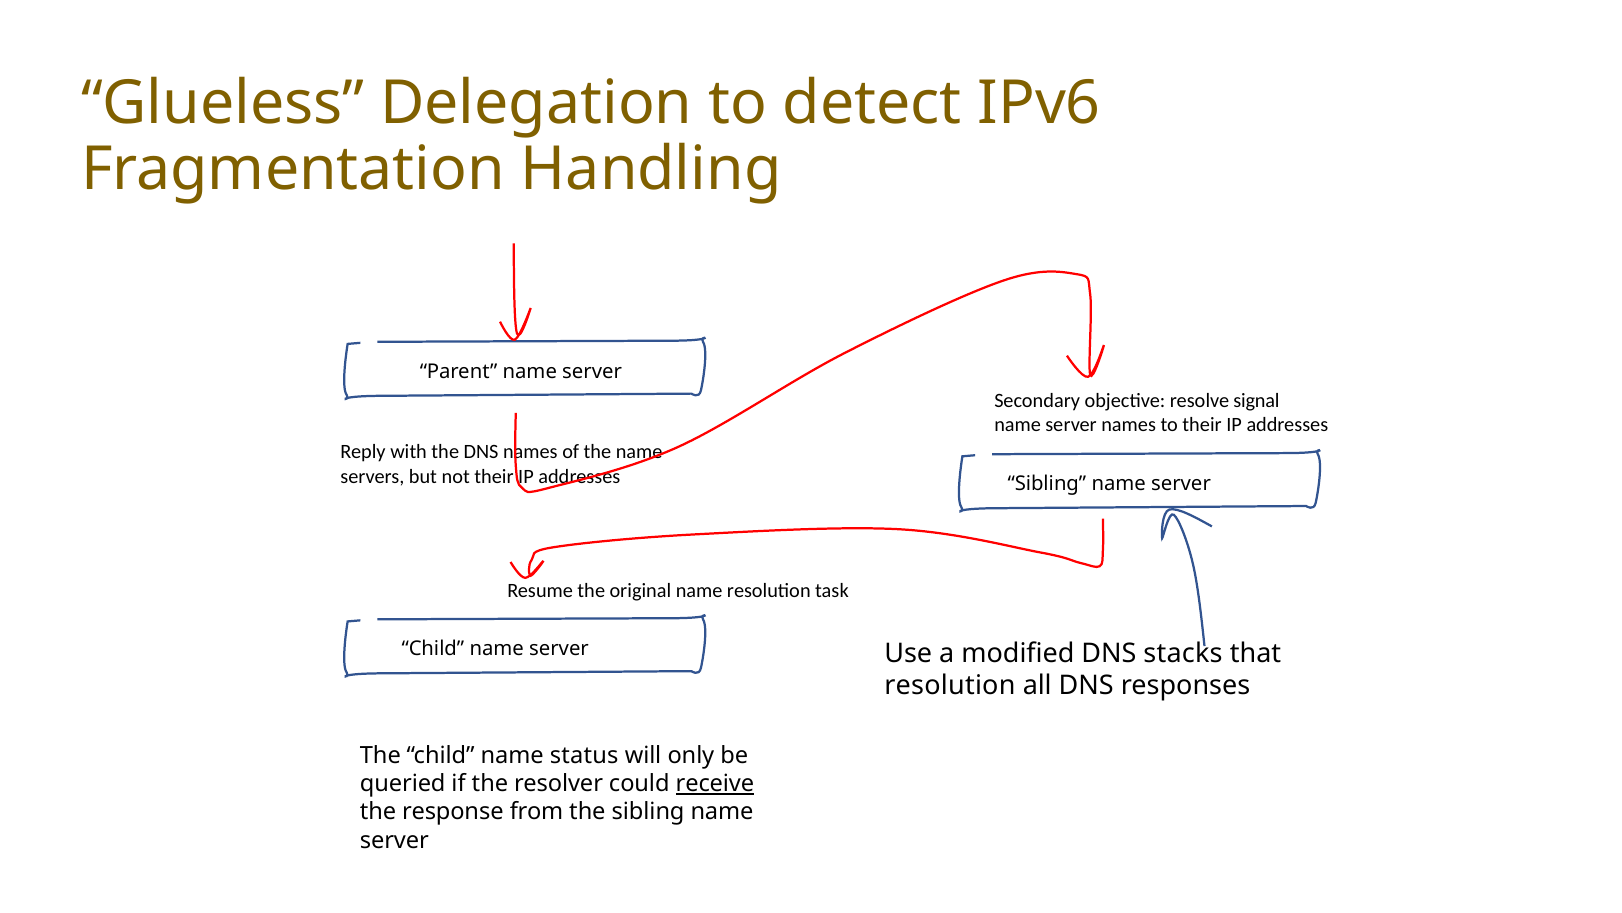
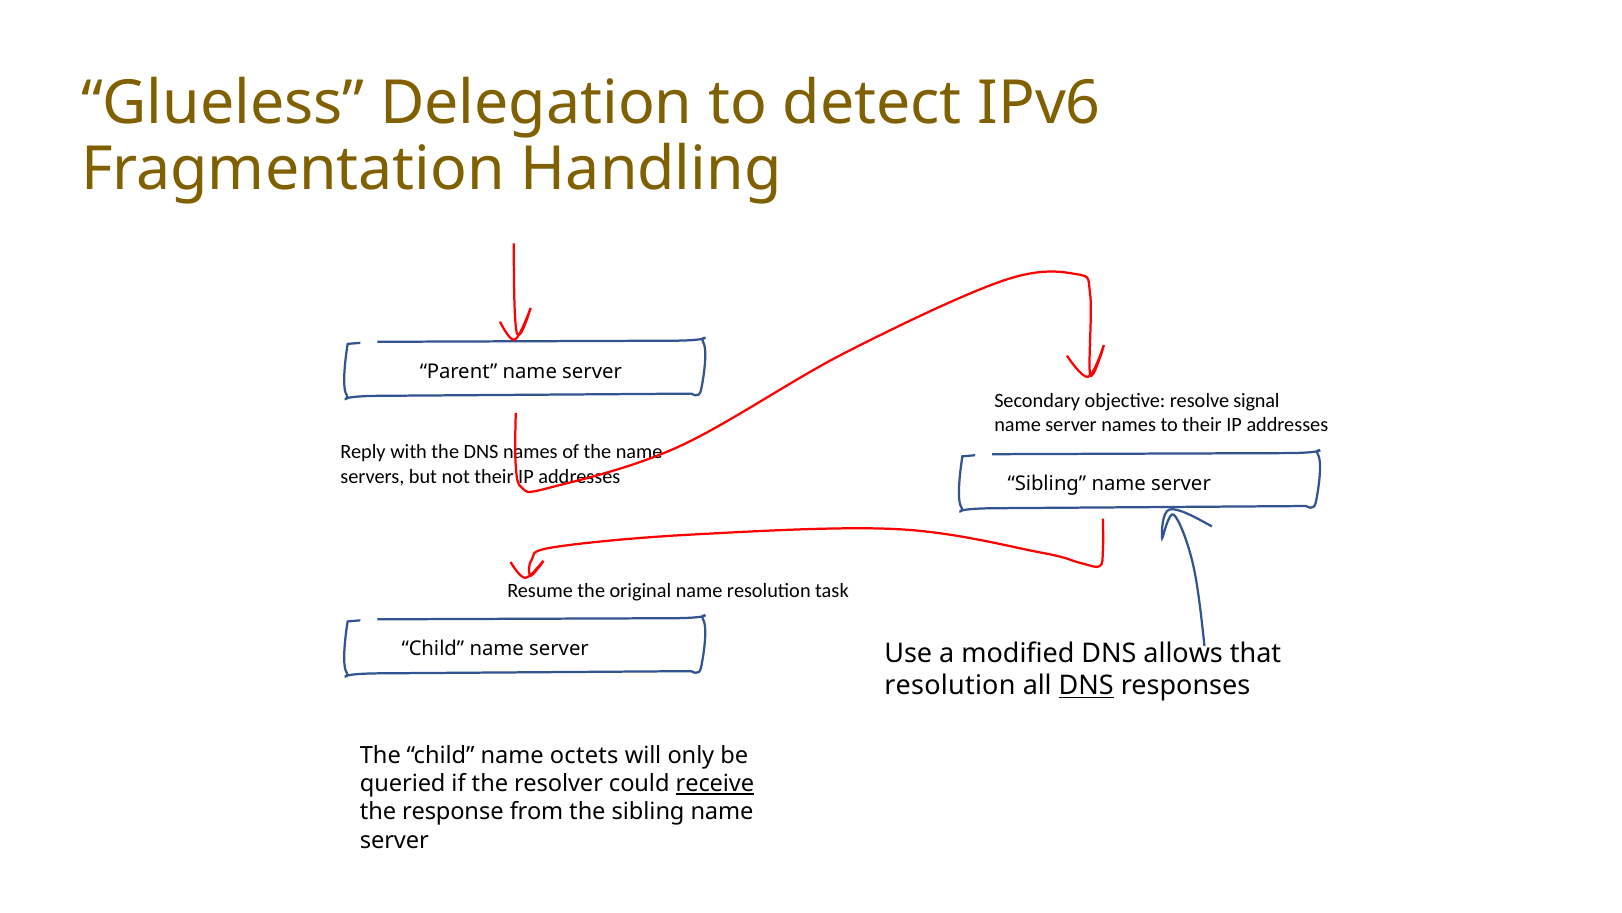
stacks: stacks -> allows
DNS at (1086, 686) underline: none -> present
status: status -> octets
